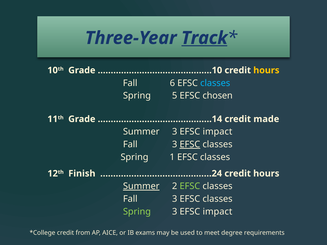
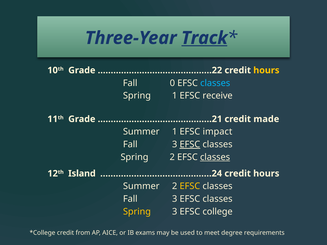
……………………………………..10: ……………………………………..10 -> ……………………………………..22
6: 6 -> 0
Spring 5: 5 -> 1
chosen: chosen -> receive
……………………………………..14: ……………………………………..14 -> ……………………………………..21
Summer 3: 3 -> 1
Spring 1: 1 -> 2
classes at (215, 157) underline: none -> present
Finish: Finish -> Island
Summer at (141, 186) underline: present -> none
EFSC at (190, 186) colour: light green -> yellow
Spring at (137, 212) colour: light green -> yellow
impact at (217, 212): impact -> college
